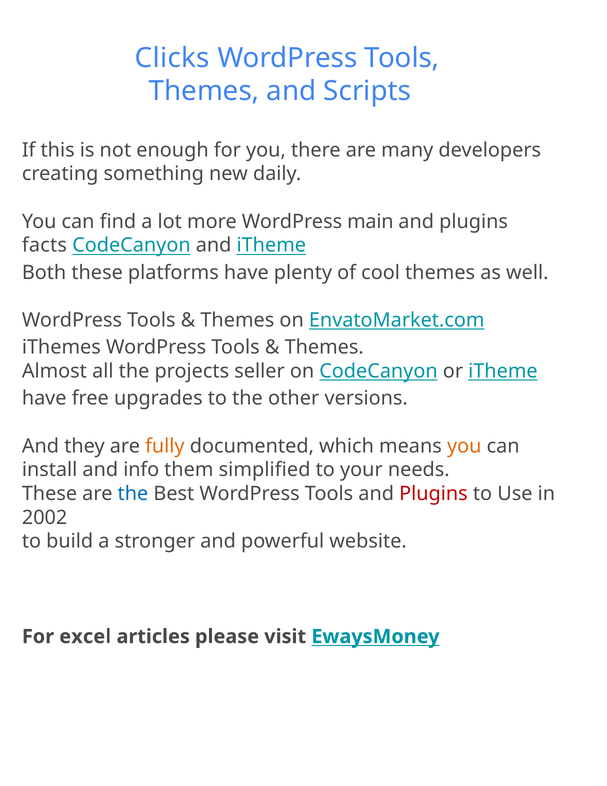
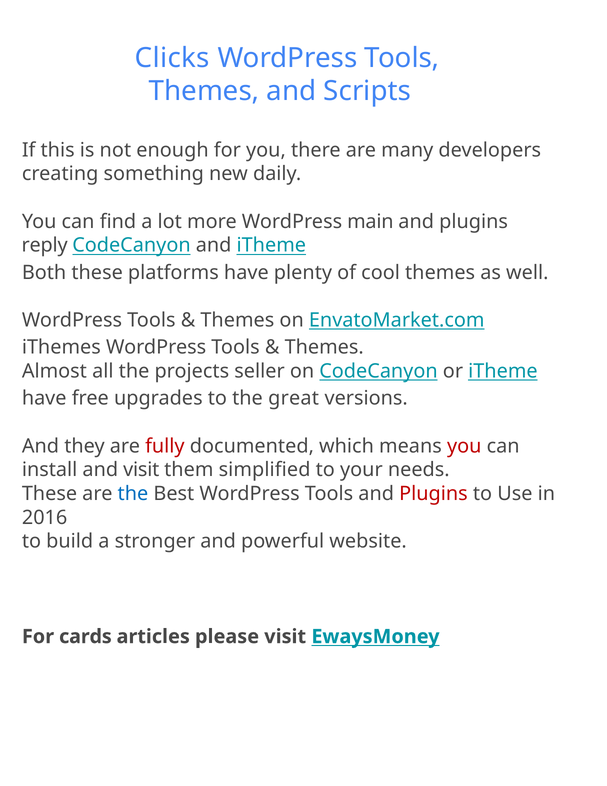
facts: facts -> reply
other: other -> great
fully colour: orange -> red
you at (464, 446) colour: orange -> red
and info: info -> visit
2002: 2002 -> 2016
excel: excel -> cards
